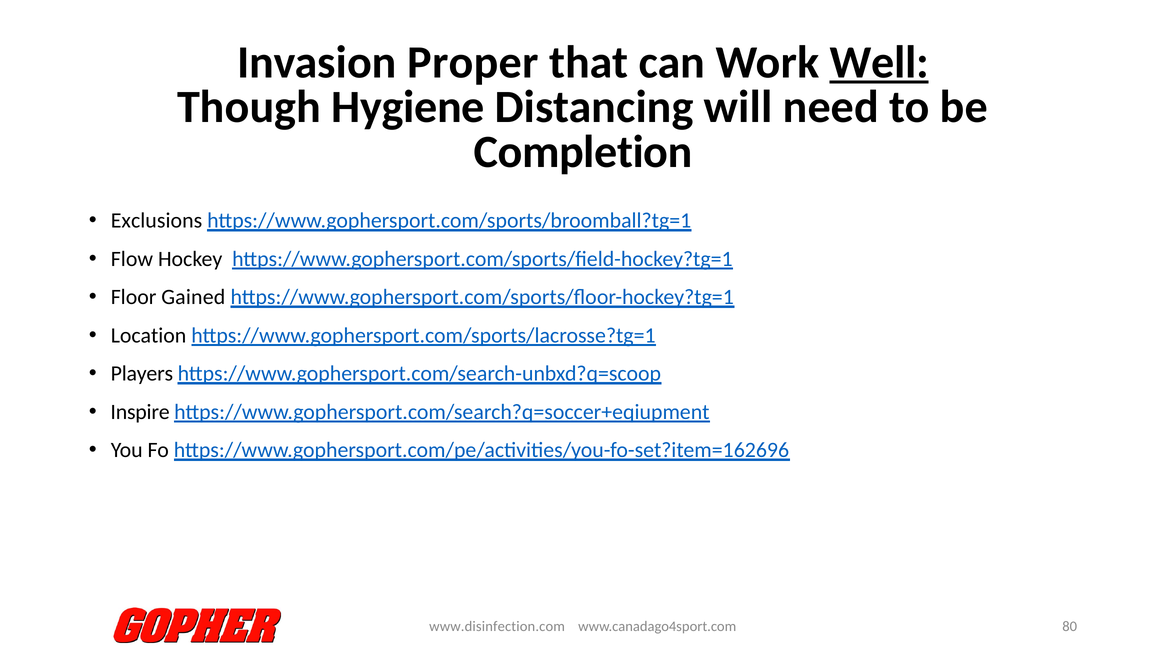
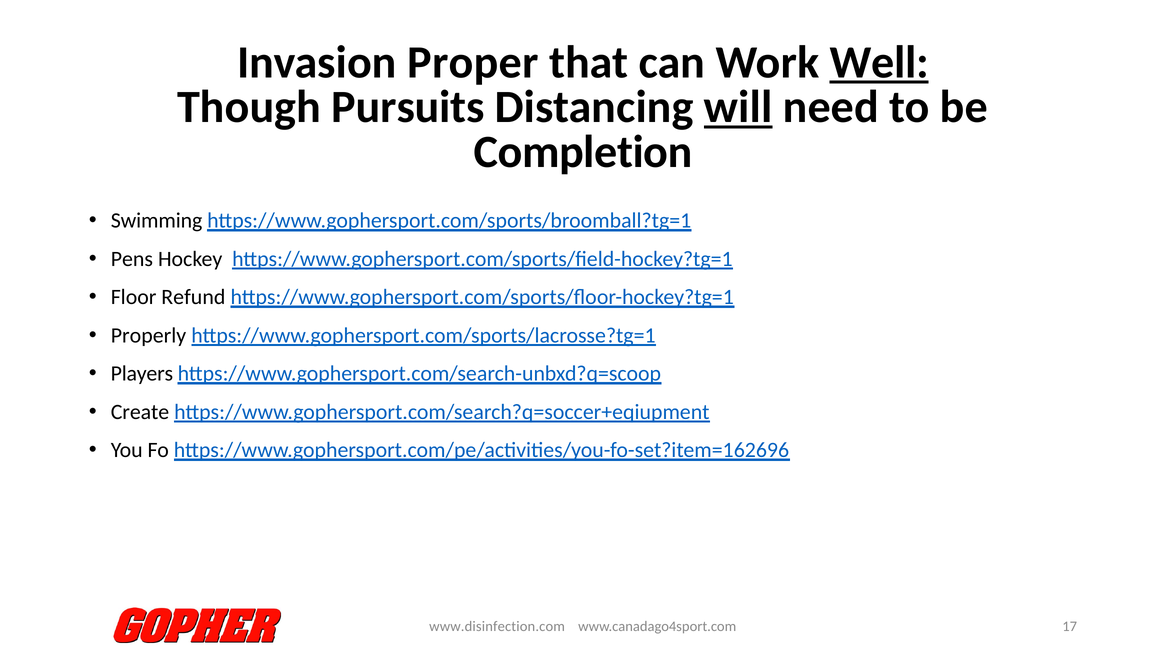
Hygiene: Hygiene -> Pursuits
will underline: none -> present
Exclusions: Exclusions -> Swimming
Flow: Flow -> Pens
Gained: Gained -> Refund
Location: Location -> Properly
Inspire: Inspire -> Create
80: 80 -> 17
